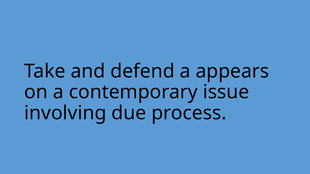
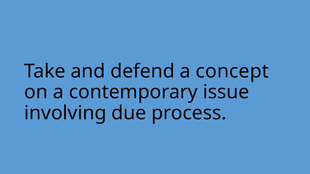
appears: appears -> concept
